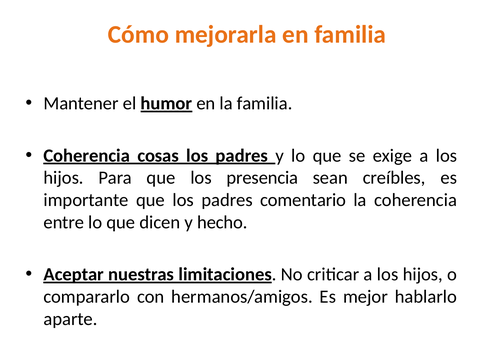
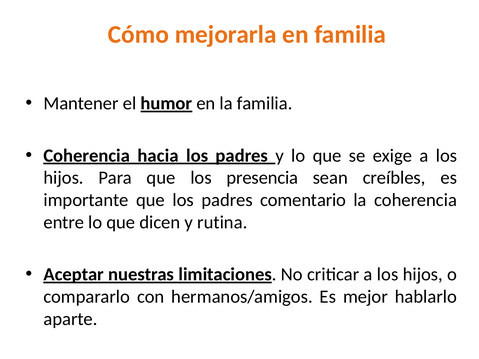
cosas: cosas -> hacia
hecho: hecho -> rutina
